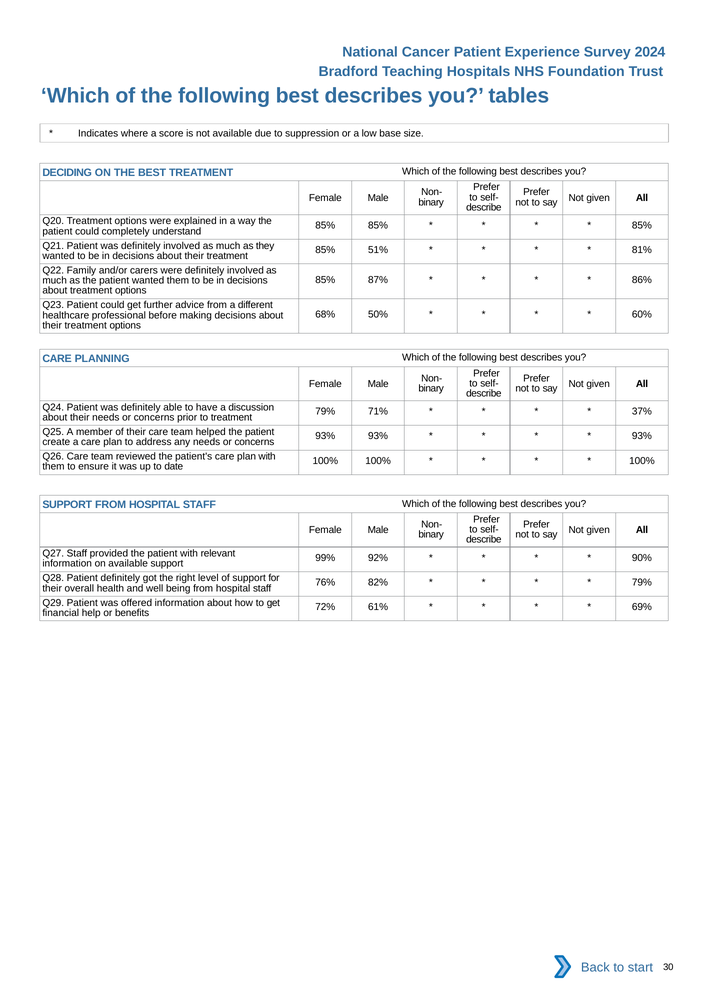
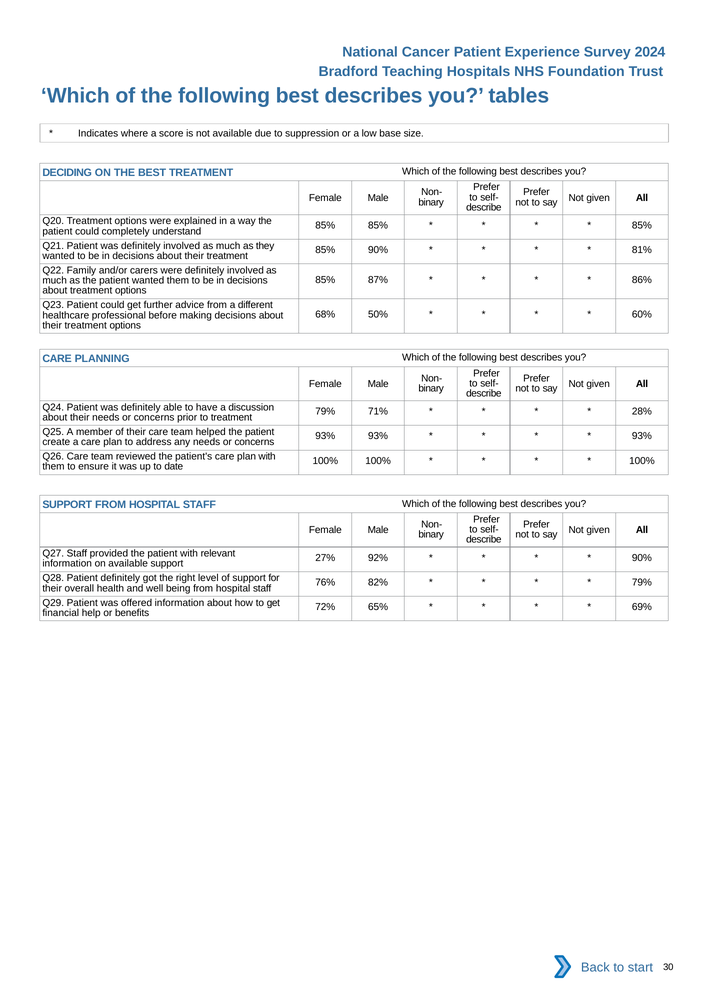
85% 51%: 51% -> 90%
37%: 37% -> 28%
99%: 99% -> 27%
61%: 61% -> 65%
